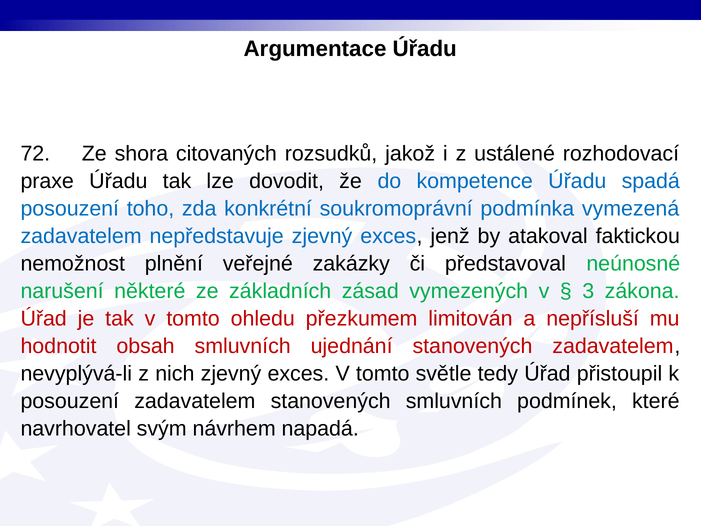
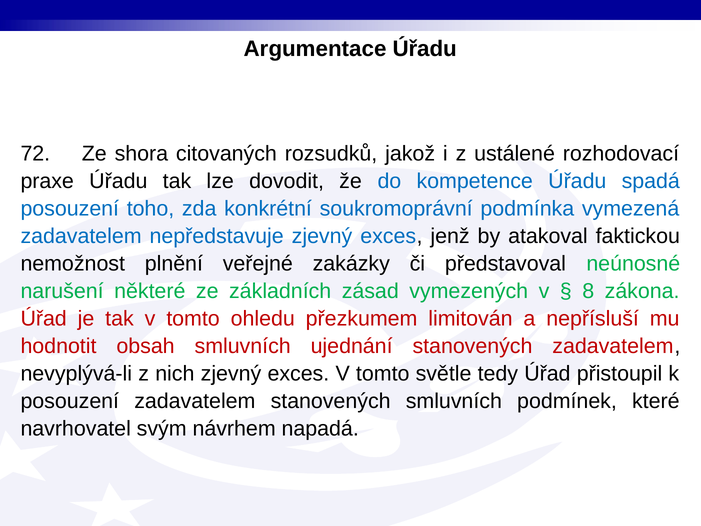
3: 3 -> 8
